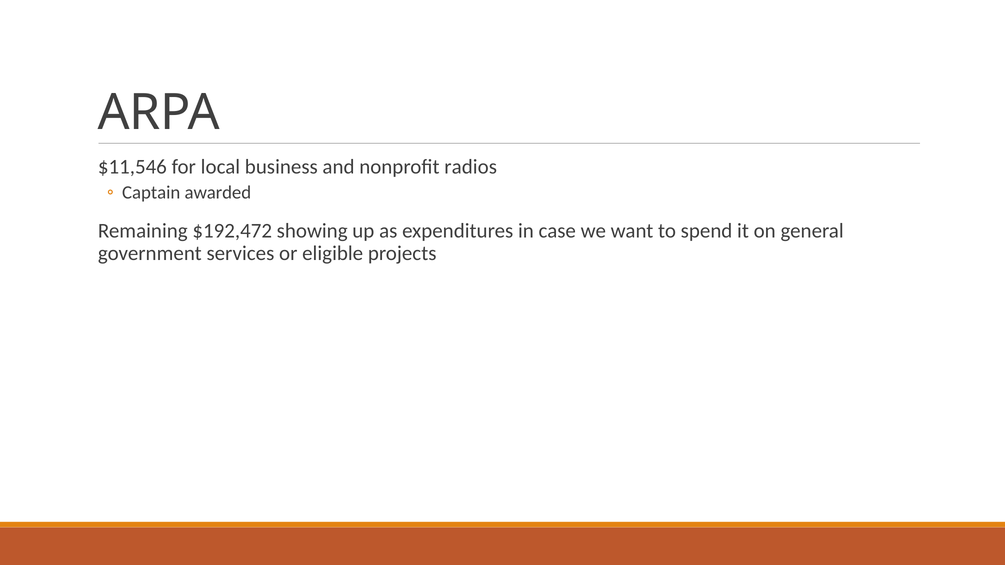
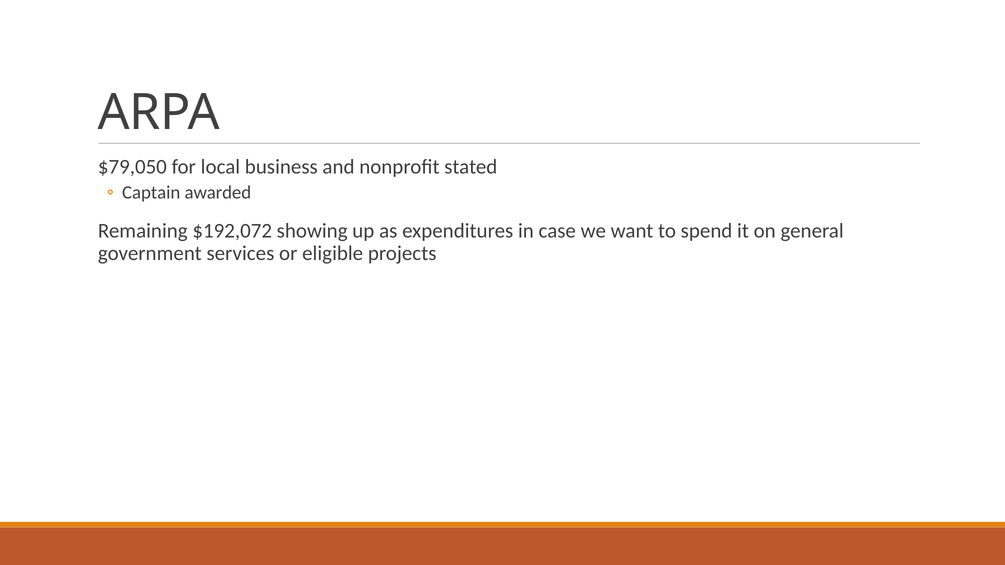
$11,546: $11,546 -> $79,050
radios: radios -> stated
$192,472: $192,472 -> $192,072
